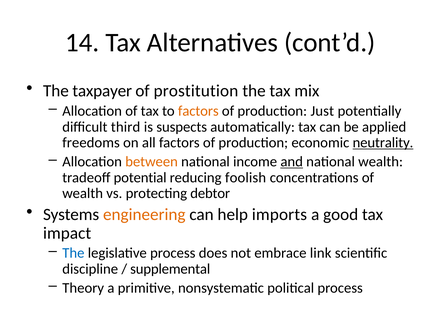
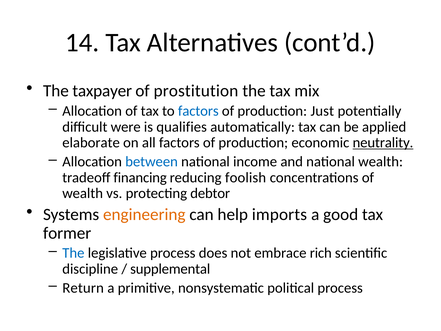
factors at (198, 111) colour: orange -> blue
third: third -> were
suspects: suspects -> qualifies
freedoms: freedoms -> elaborate
between colour: orange -> blue
and underline: present -> none
potential: potential -> financing
impact: impact -> former
link: link -> rich
Theory: Theory -> Return
